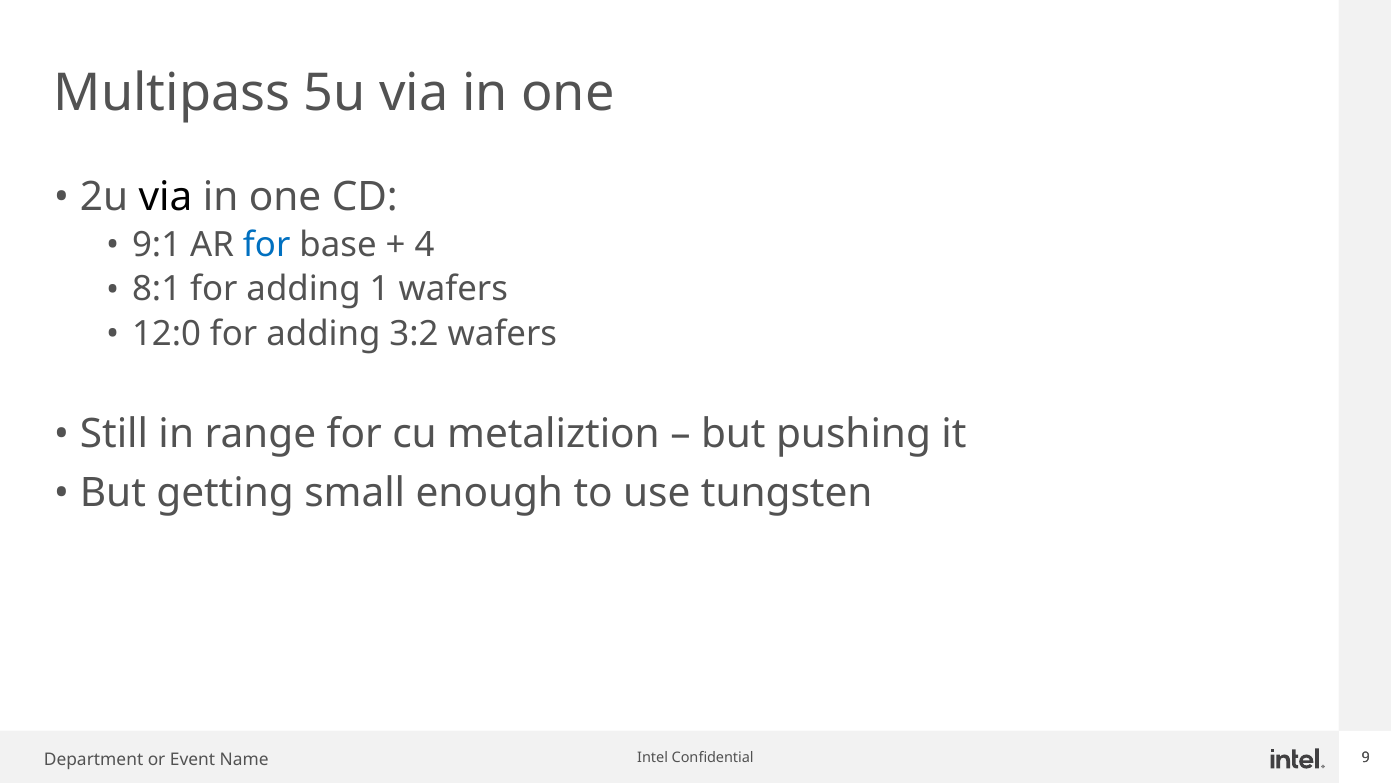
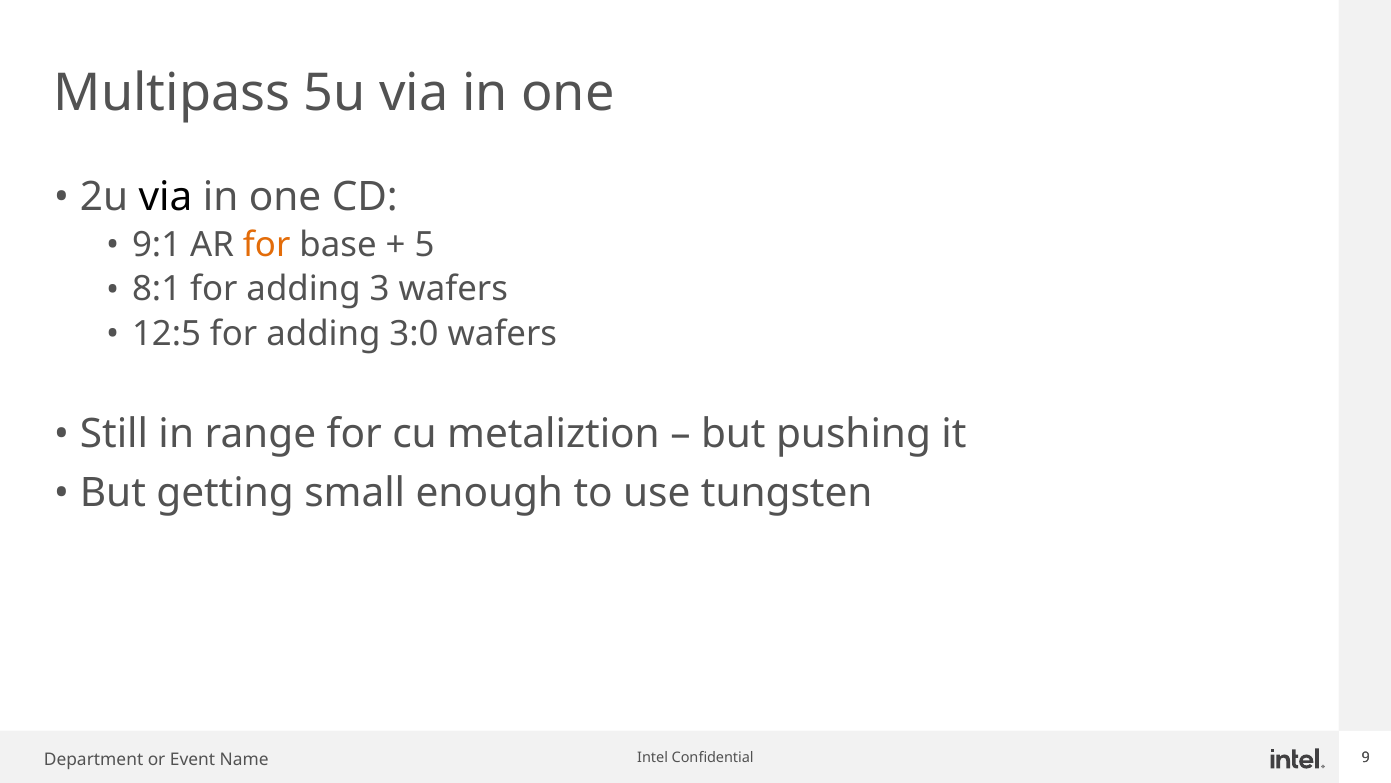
for at (267, 245) colour: blue -> orange
4: 4 -> 5
1: 1 -> 3
12:0: 12:0 -> 12:5
3:2: 3:2 -> 3:0
